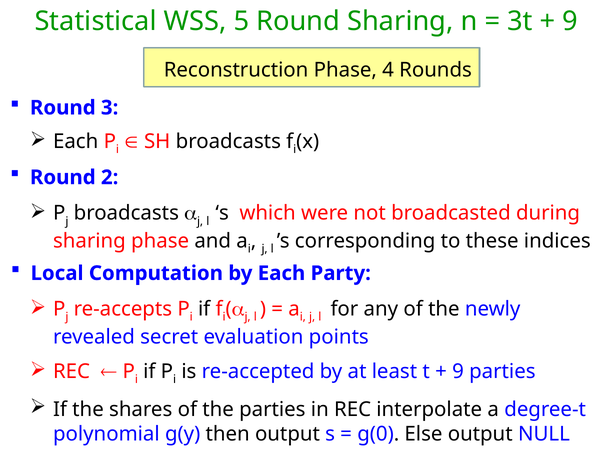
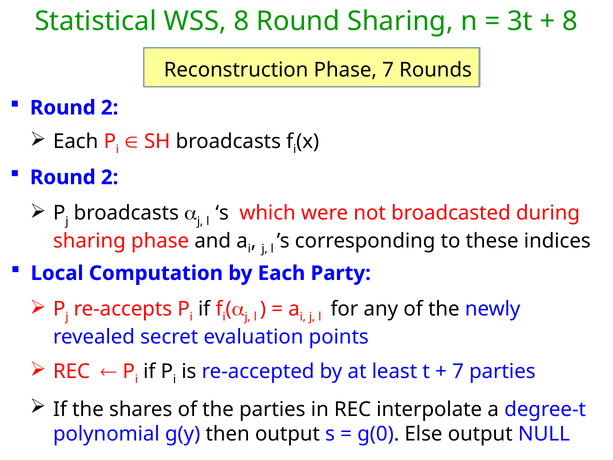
WSS 5: 5 -> 8
9 at (570, 21): 9 -> 8
Phase 4: 4 -> 7
3 at (110, 108): 3 -> 2
9 at (458, 371): 9 -> 7
